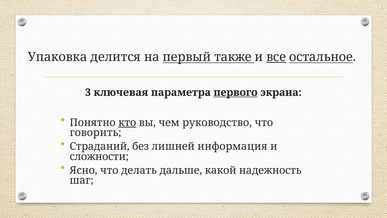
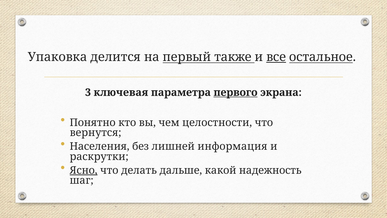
кто underline: present -> none
руководство: руководство -> целостности
говорить: говорить -> вернутся
Страданий: Страданий -> Населения
сложности: сложности -> раскрутки
Ясно underline: none -> present
